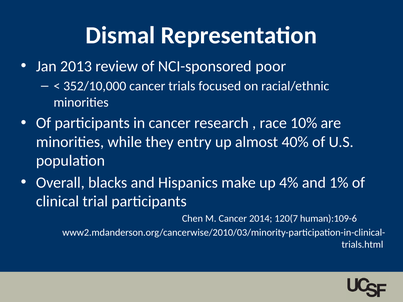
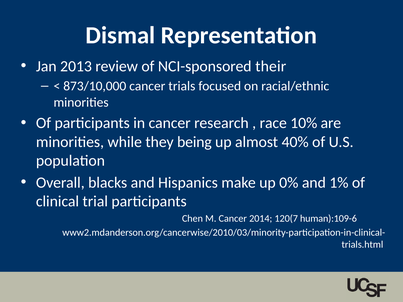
poor: poor -> their
352/10,000: 352/10,000 -> 873/10,000
entry: entry -> being
4%: 4% -> 0%
